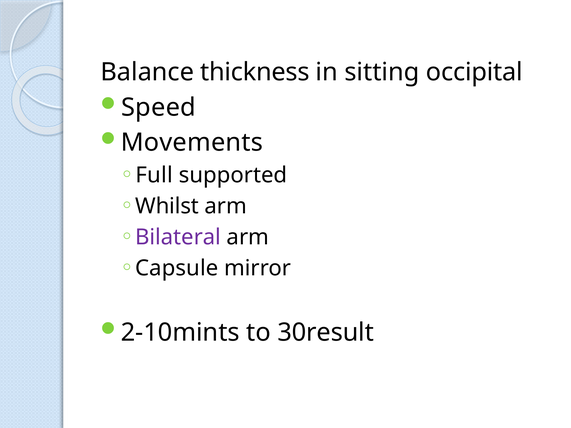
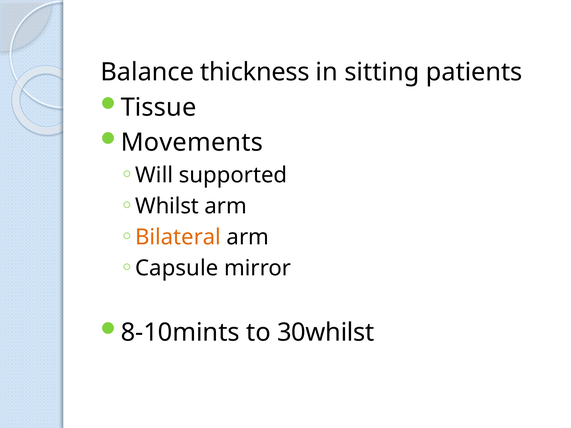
occipital: occipital -> patients
Speed: Speed -> Tissue
Full: Full -> Will
Bilateral colour: purple -> orange
2-10mints: 2-10mints -> 8-10mints
30result: 30result -> 30whilst
